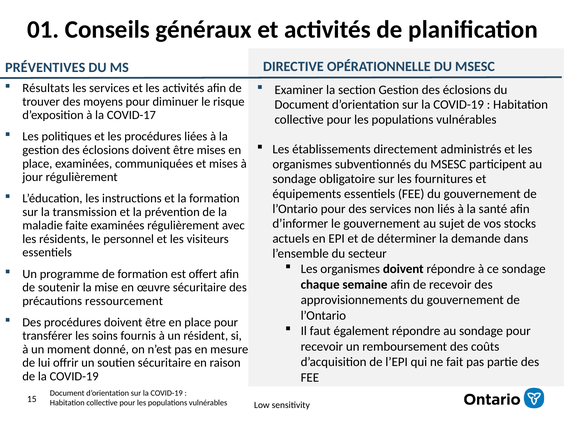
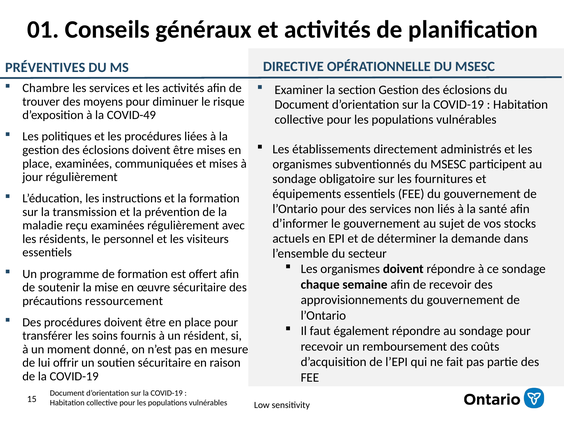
Résultats: Résultats -> Chambre
COVID-17: COVID-17 -> COVID-49
faite: faite -> reçu
